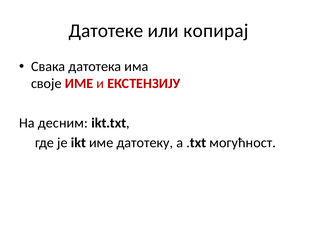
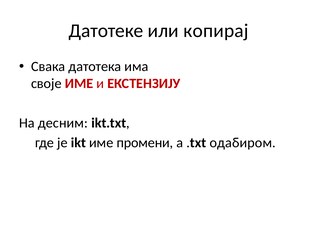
датотеку: датотеку -> промени
могућност: могућност -> одабиром
